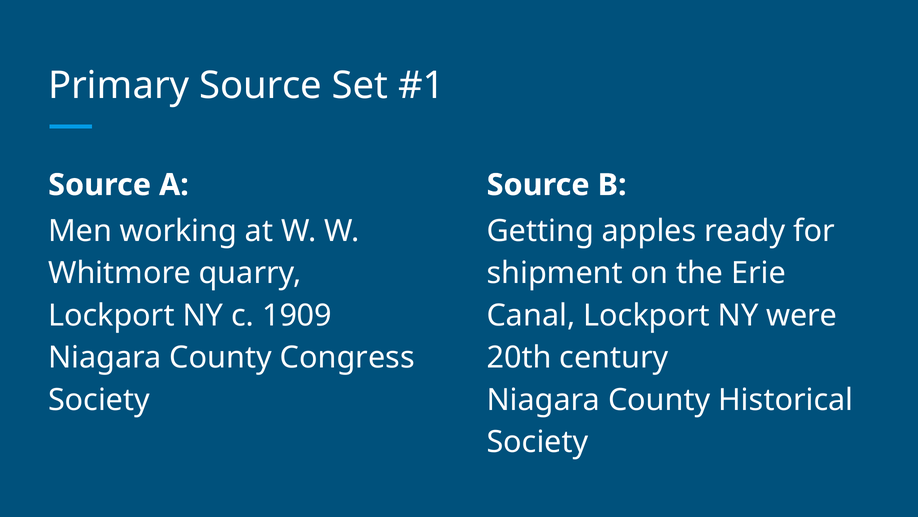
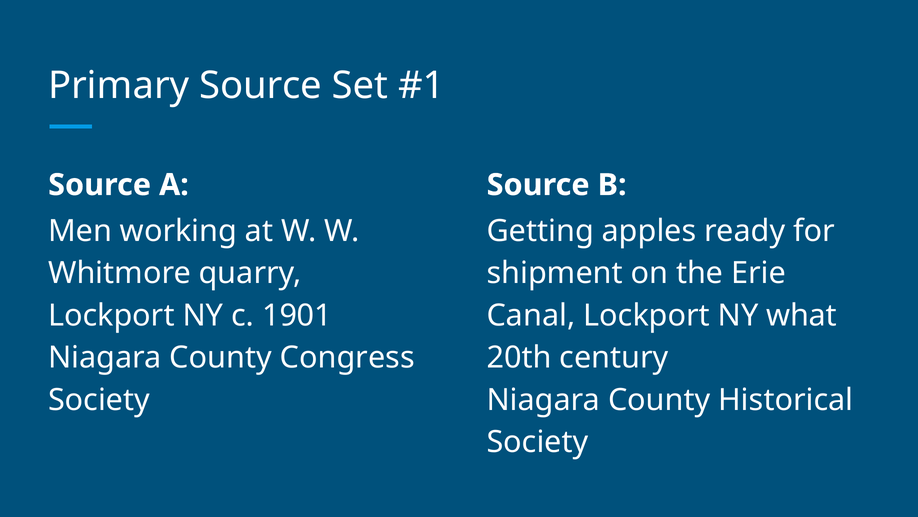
1909: 1909 -> 1901
were: were -> what
